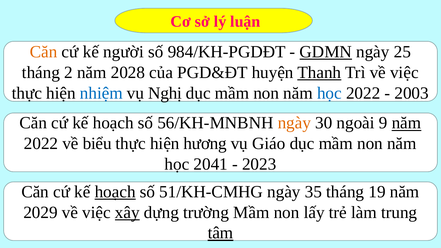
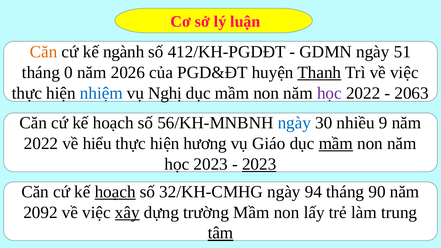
người: người -> ngành
984/KH-PGDĐT: 984/KH-PGDĐT -> 412/KH-PGDĐT
GDMN underline: present -> none
25: 25 -> 51
2: 2 -> 0
2028: 2028 -> 2026
học at (329, 93) colour: blue -> purple
2003: 2003 -> 2063
ngày at (294, 123) colour: orange -> blue
ngoài: ngoài -> nhiều
năm at (406, 123) underline: present -> none
biểu: biểu -> hiểu
mầm at (336, 144) underline: none -> present
học 2041: 2041 -> 2023
2023 at (259, 164) underline: none -> present
51/KH-CMHG: 51/KH-CMHG -> 32/KH-CMHG
35: 35 -> 94
19: 19 -> 90
2029: 2029 -> 2092
